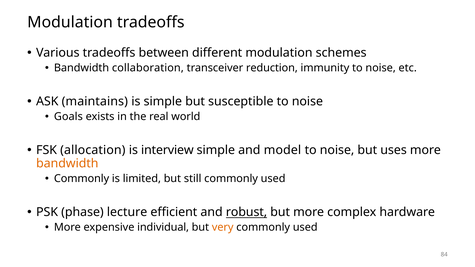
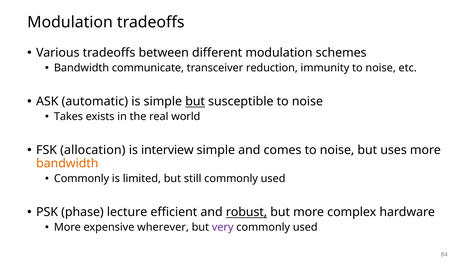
collaboration: collaboration -> communicate
maintains: maintains -> automatic
but at (195, 102) underline: none -> present
Goals: Goals -> Takes
model: model -> comes
individual: individual -> wherever
very colour: orange -> purple
